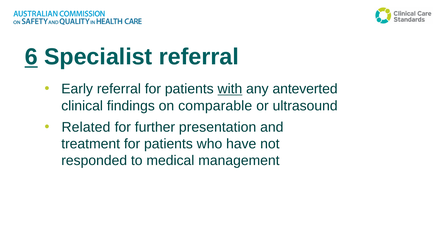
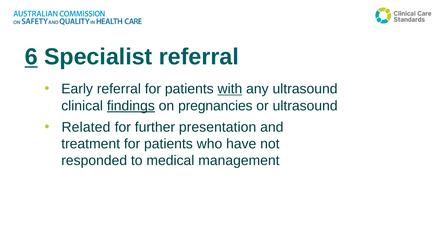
any anteverted: anteverted -> ultrasound
findings underline: none -> present
comparable: comparable -> pregnancies
